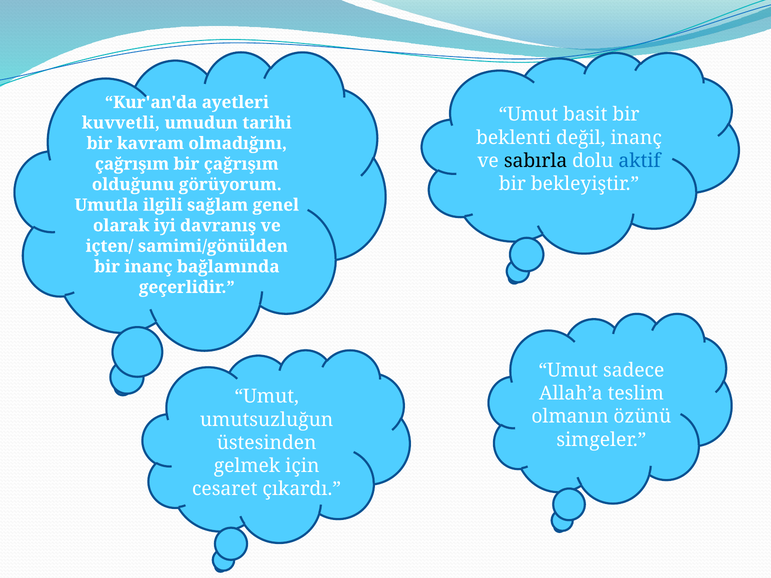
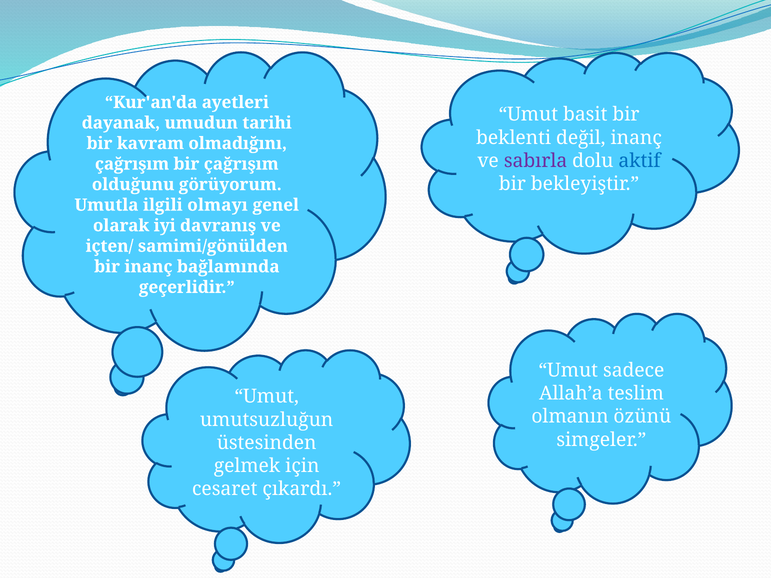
kuvvetli: kuvvetli -> dayanak
sabırla colour: black -> purple
sağlam: sağlam -> olmayı
